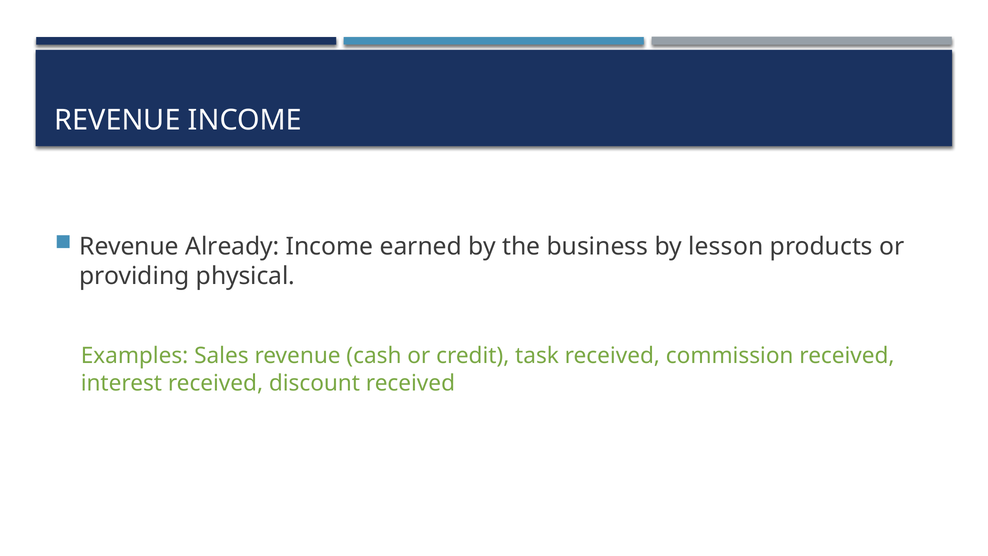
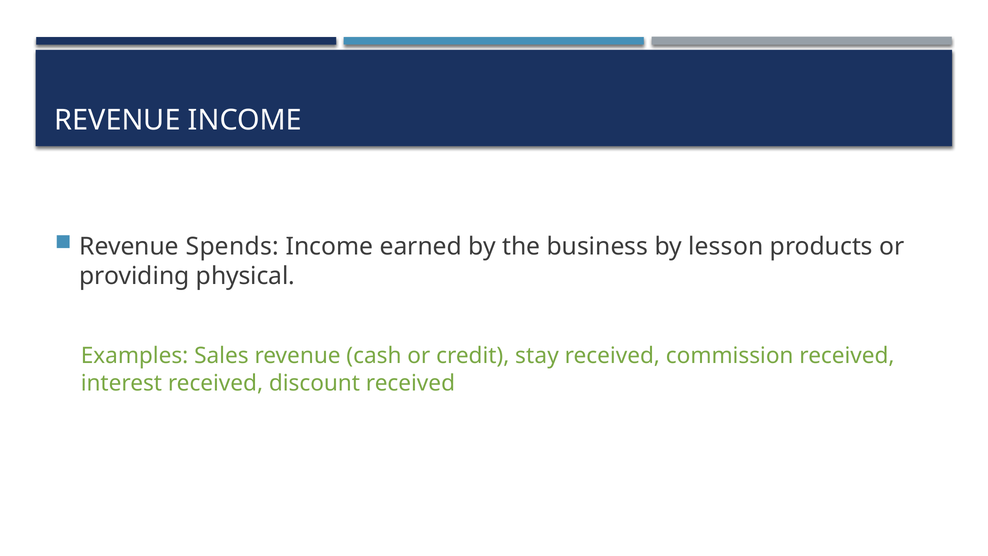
Already: Already -> Spends
task: task -> stay
